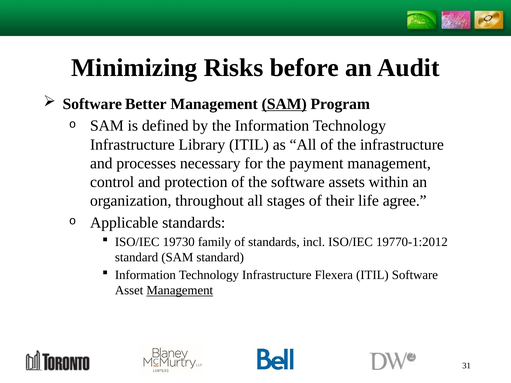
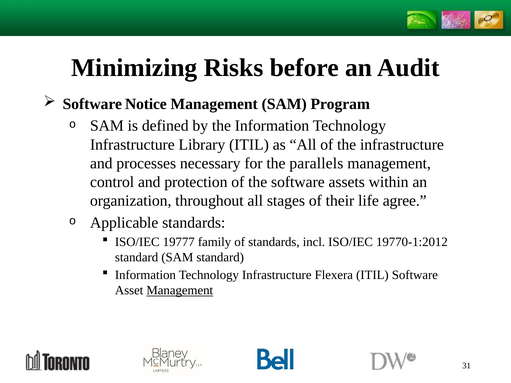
Better: Better -> Notice
SAM at (284, 104) underline: present -> none
payment: payment -> parallels
19730: 19730 -> 19777
